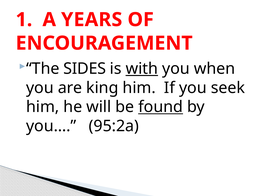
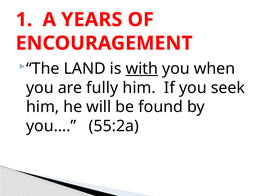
SIDES: SIDES -> LAND
king: king -> fully
found underline: present -> none
95:2a: 95:2a -> 55:2a
